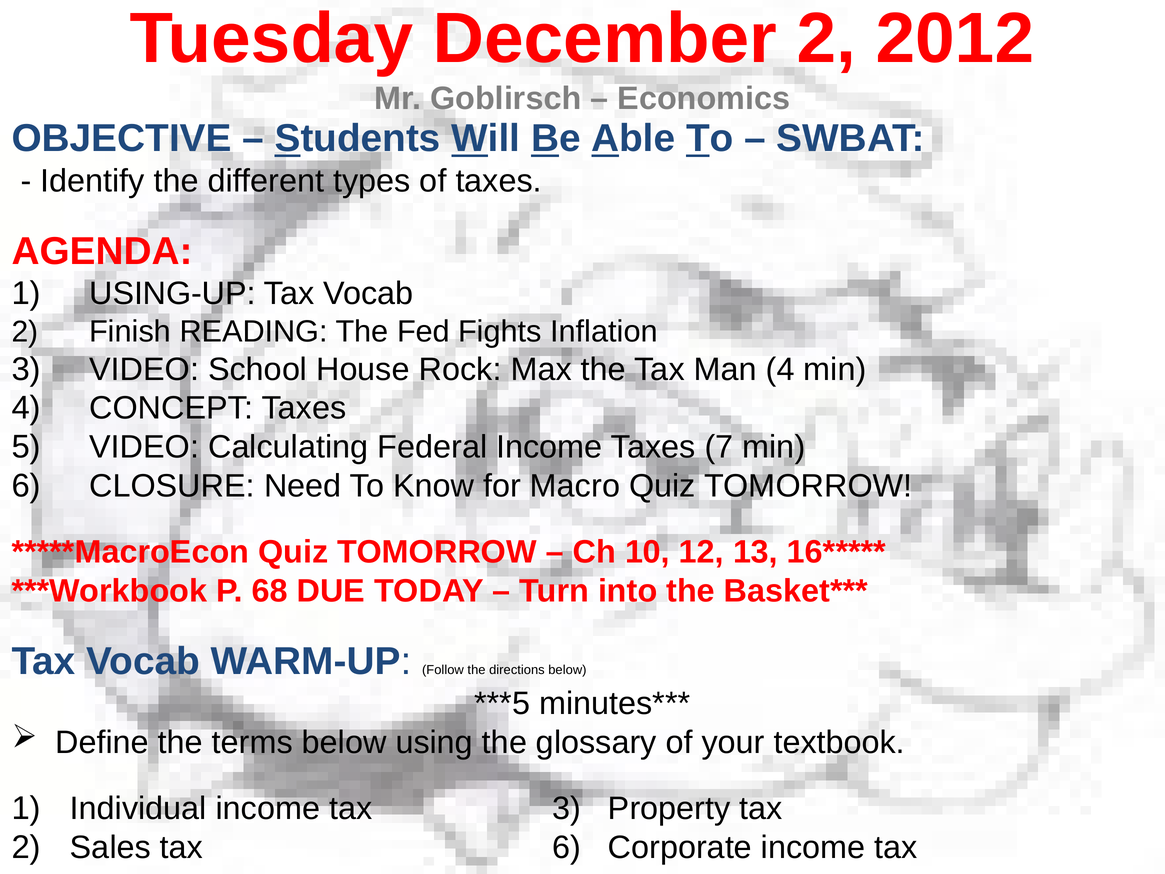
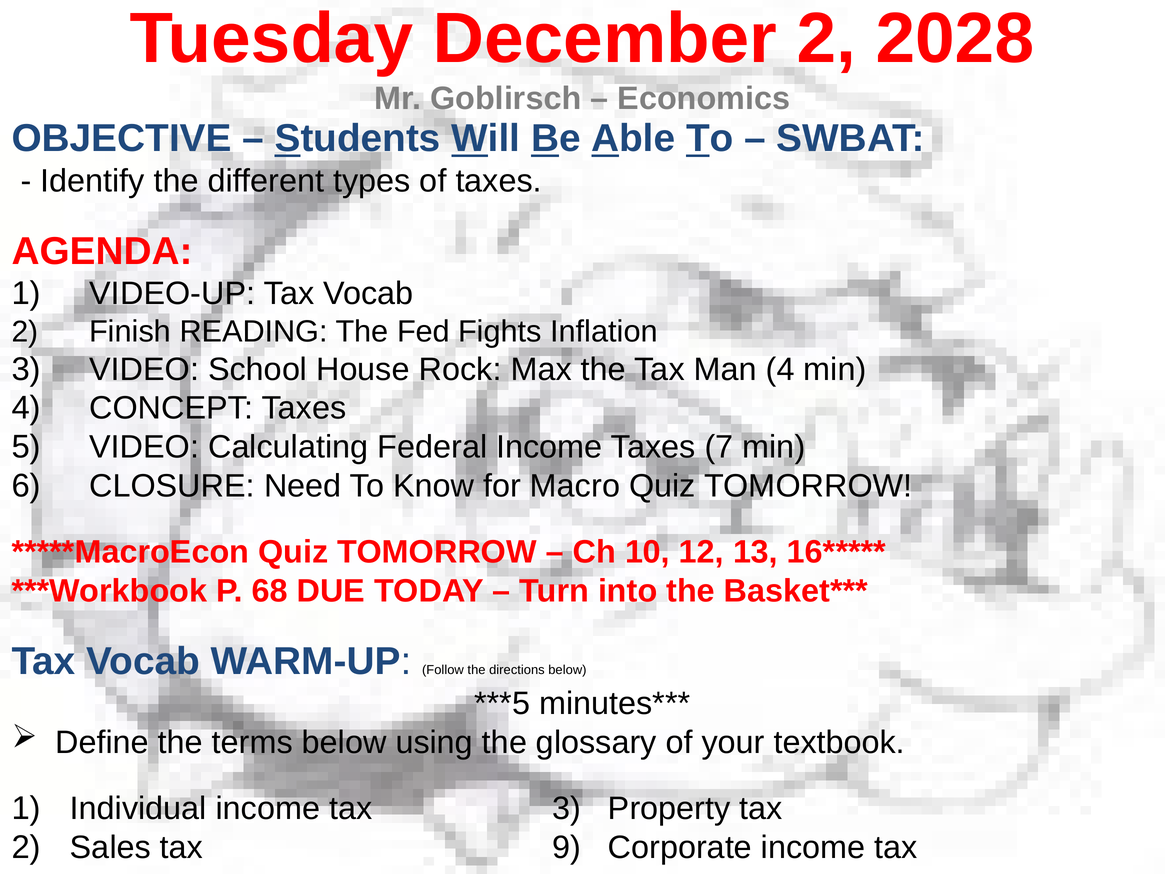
2012: 2012 -> 2028
USING-UP: USING-UP -> VIDEO-UP
tax 6: 6 -> 9
